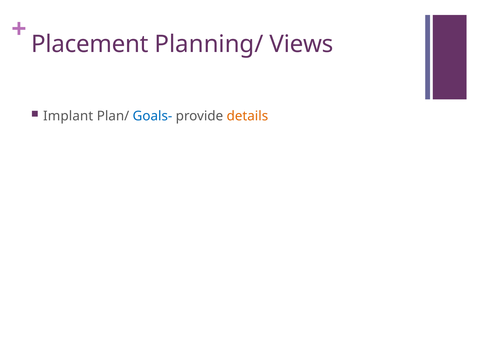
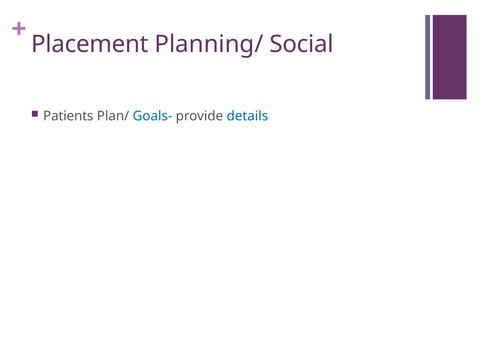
Views: Views -> Social
Implant: Implant -> Patients
details colour: orange -> blue
